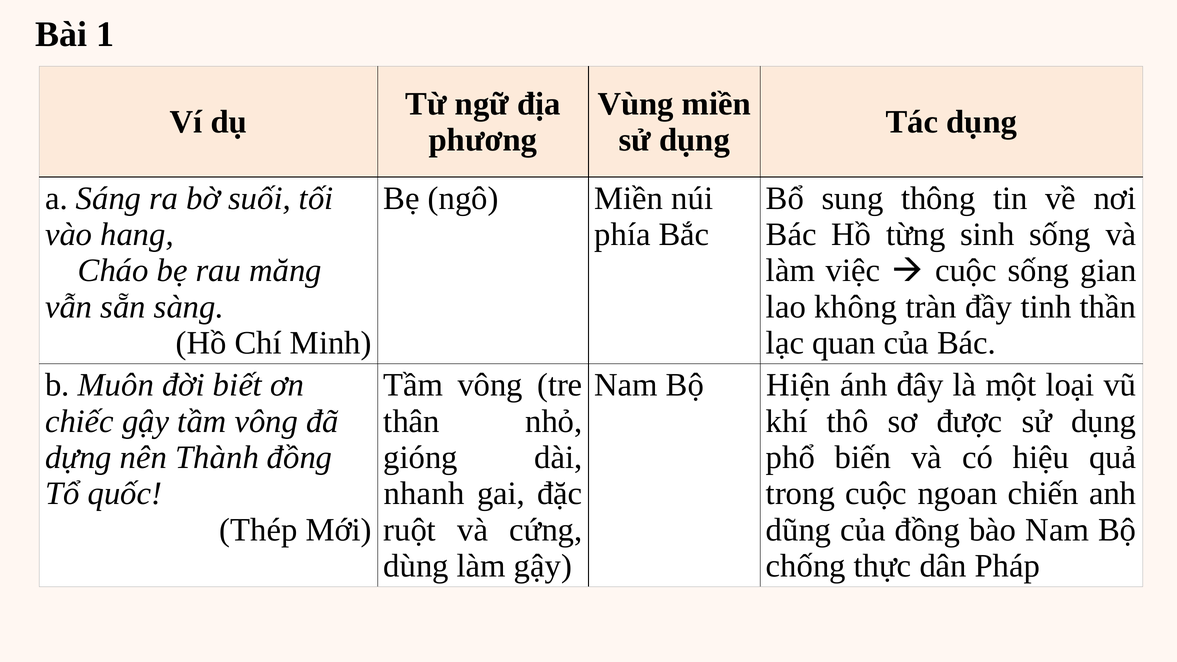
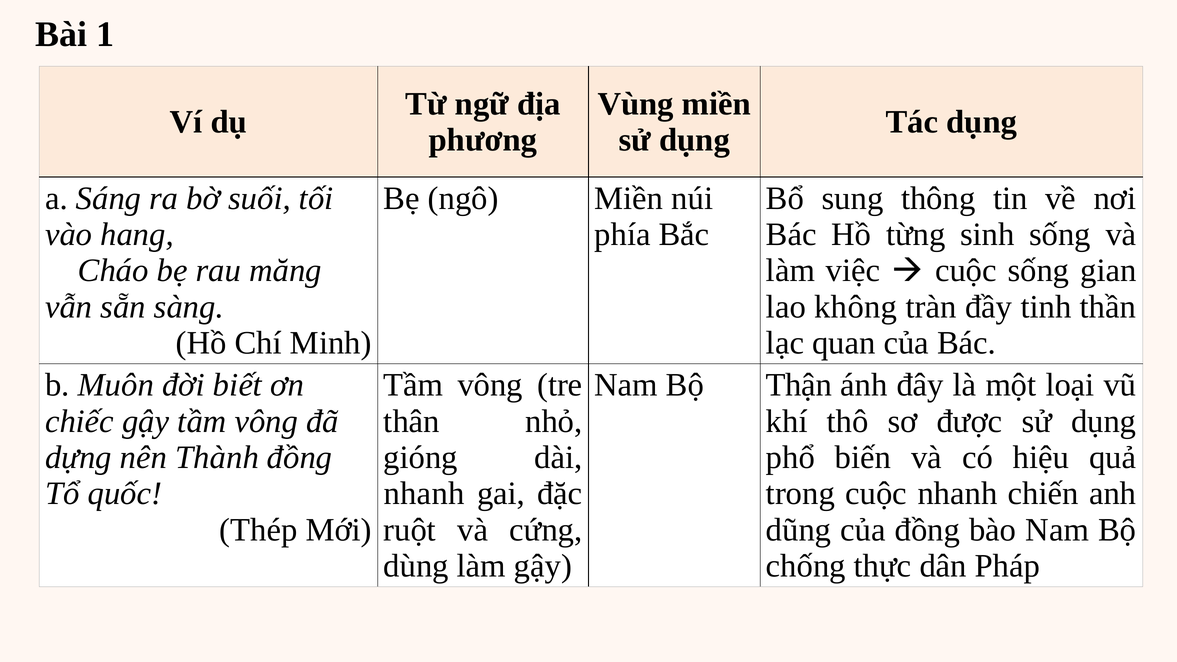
Hiện: Hiện -> Thận
cuộc ngoan: ngoan -> nhanh
